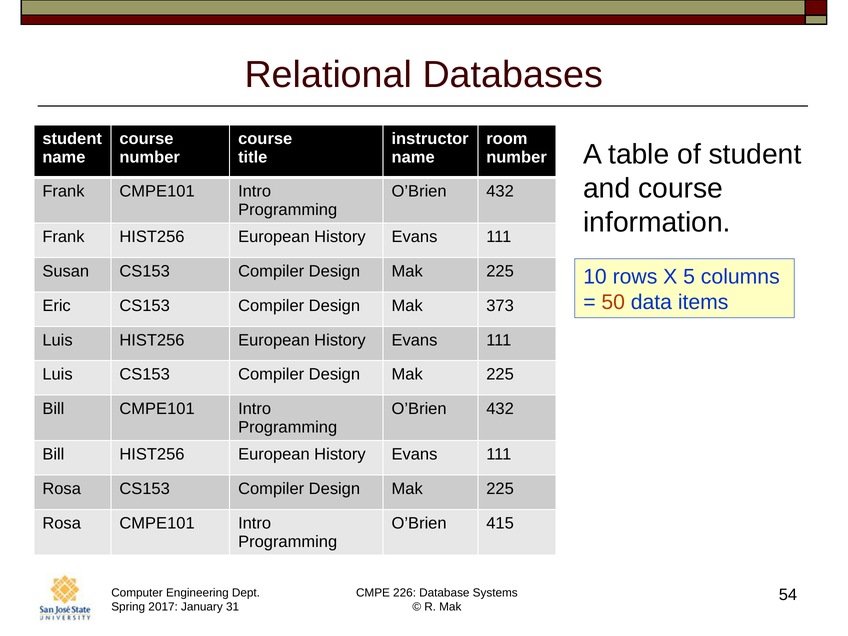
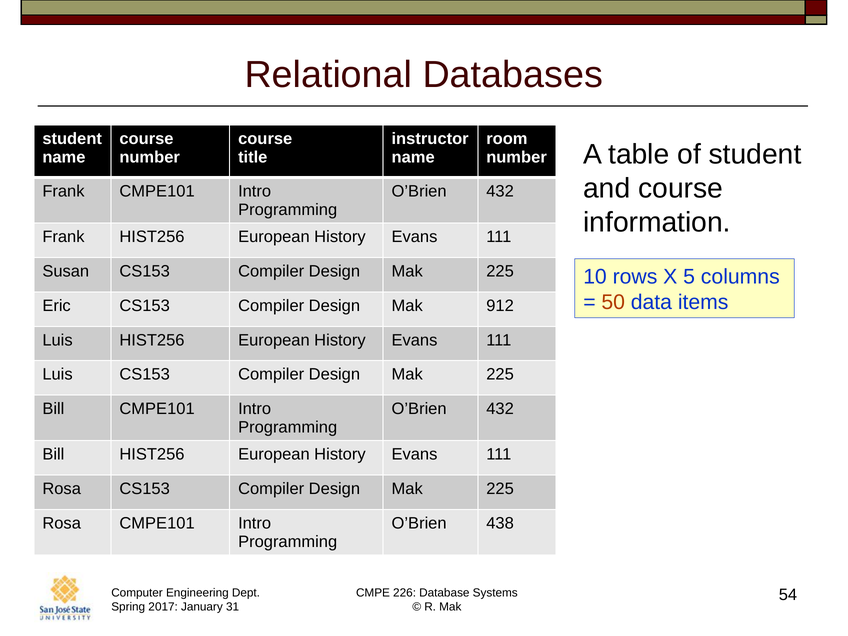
373: 373 -> 912
415: 415 -> 438
